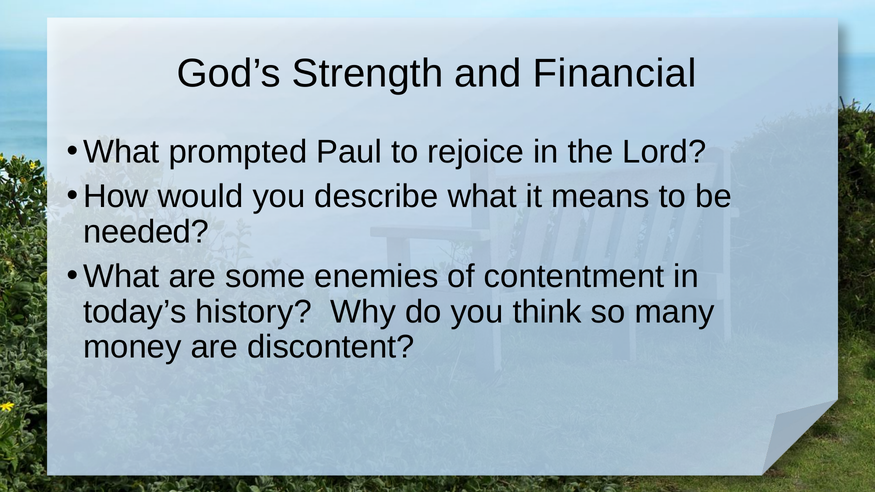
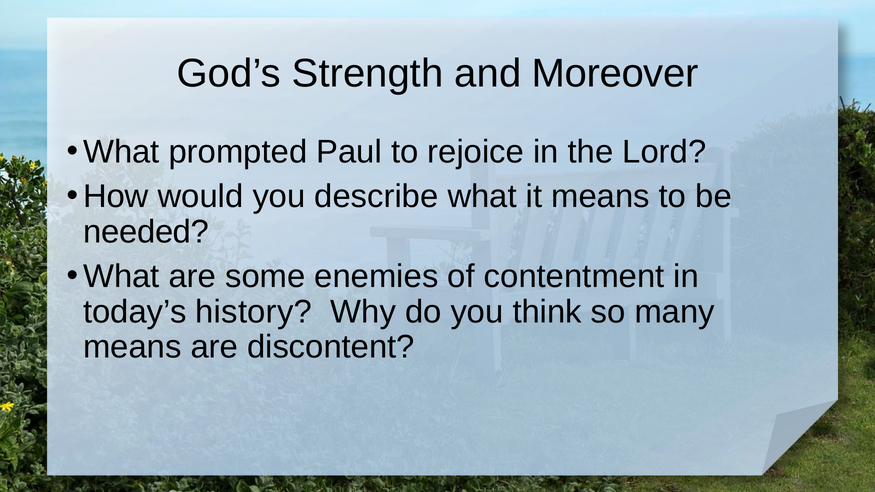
Financial: Financial -> Moreover
money at (132, 347): money -> means
